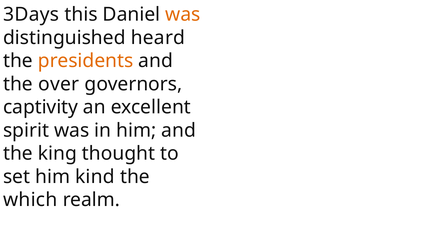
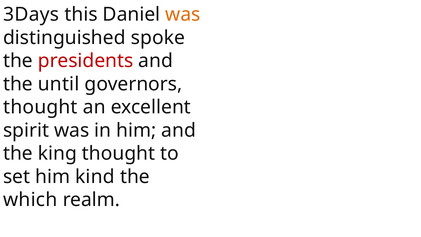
heard: heard -> spoke
presidents colour: orange -> red
over: over -> until
captivity at (41, 107): captivity -> thought
